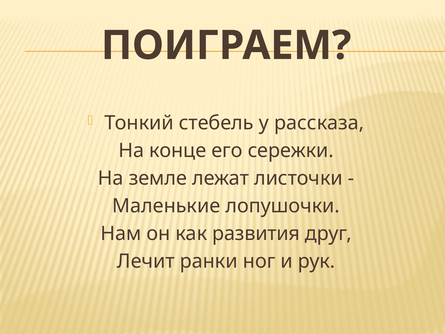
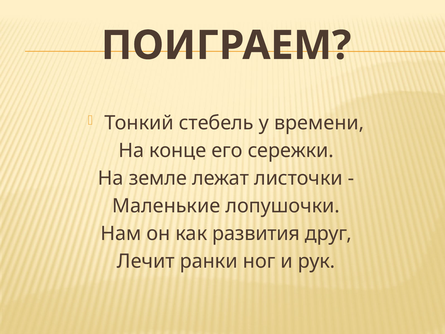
рассказа: рассказа -> времени
